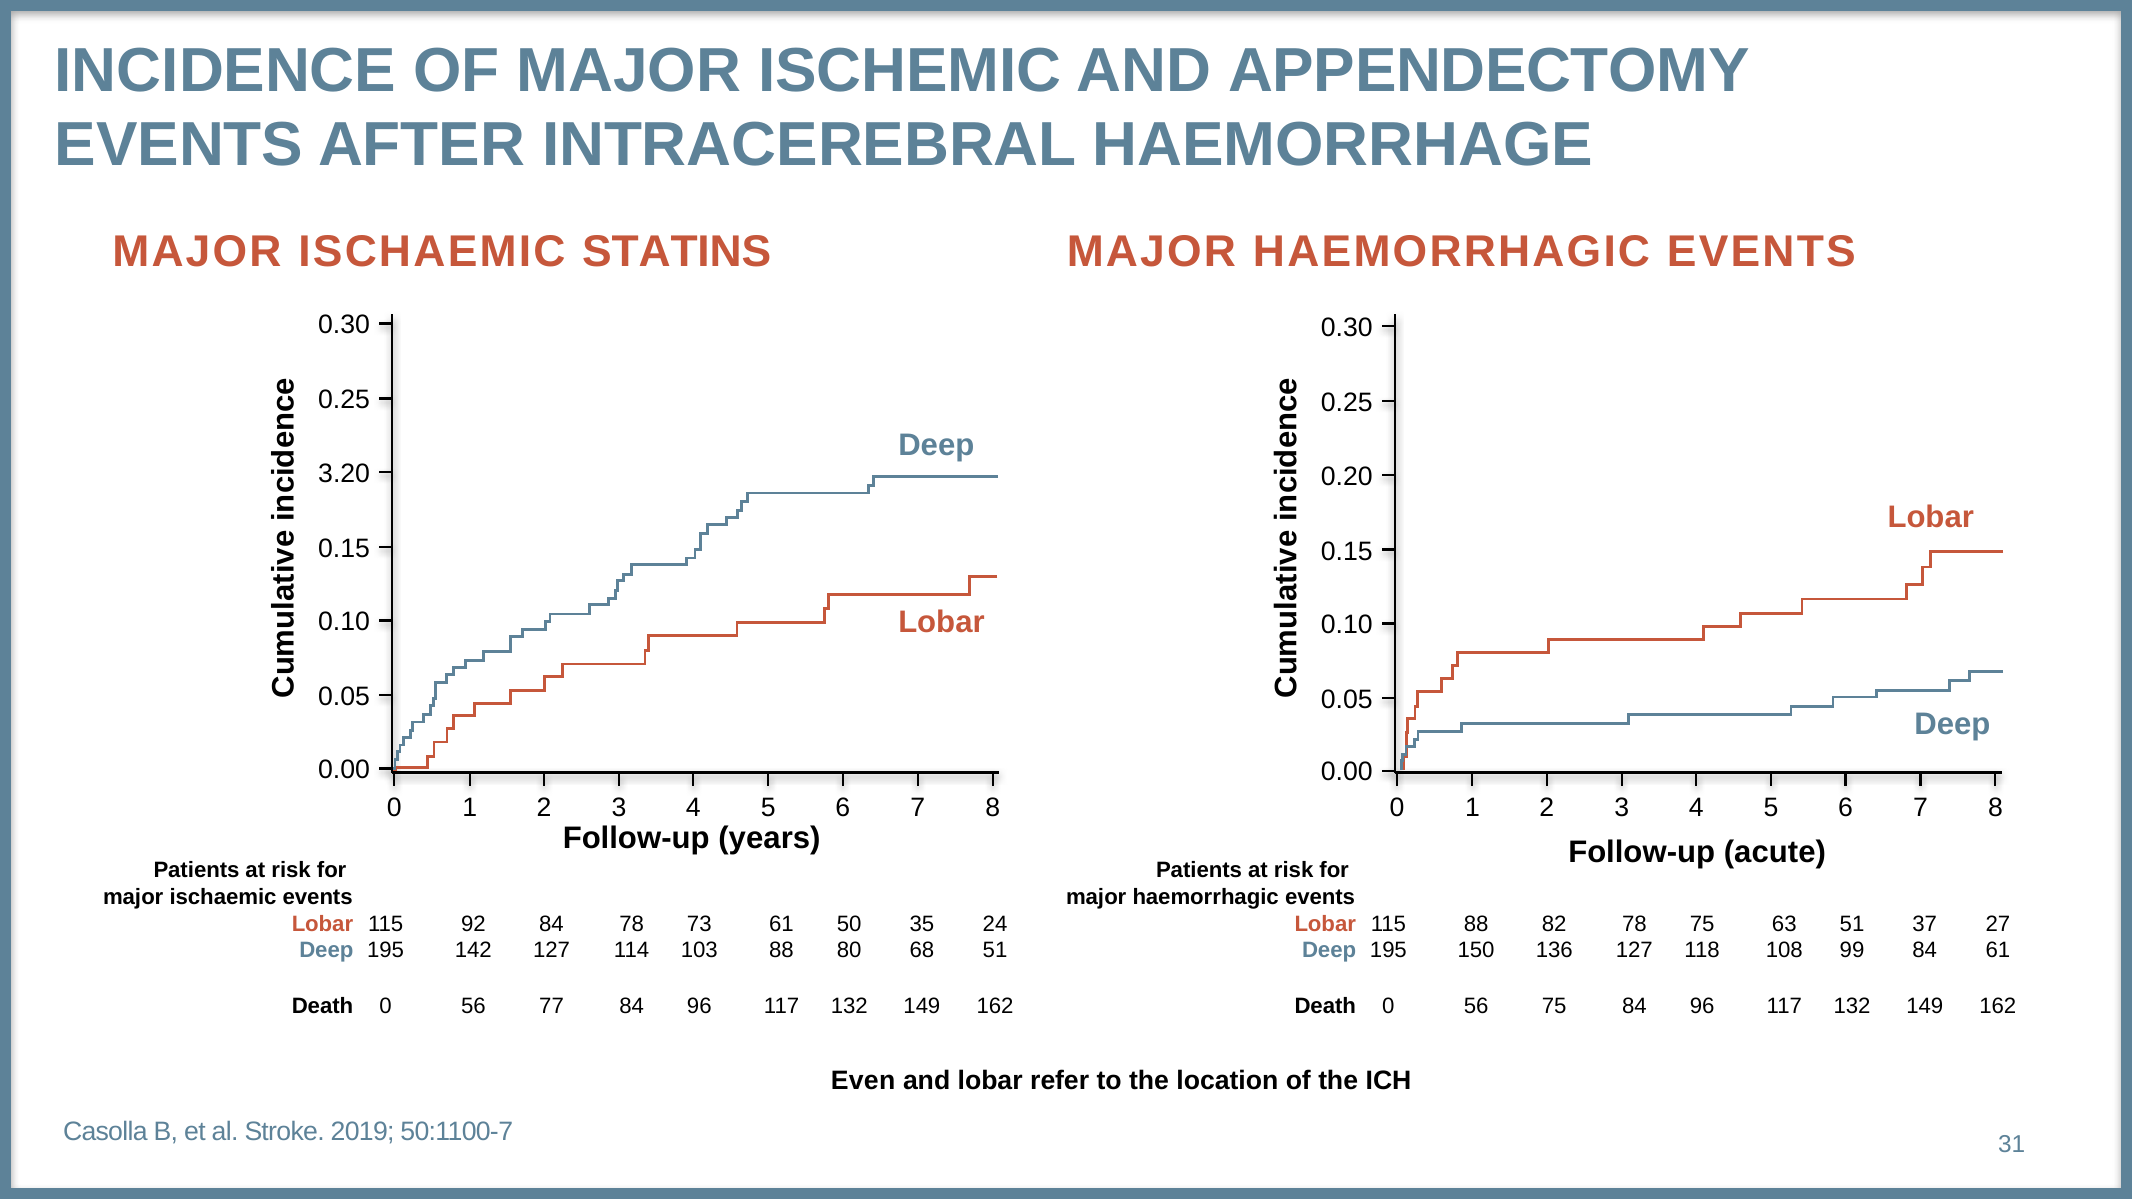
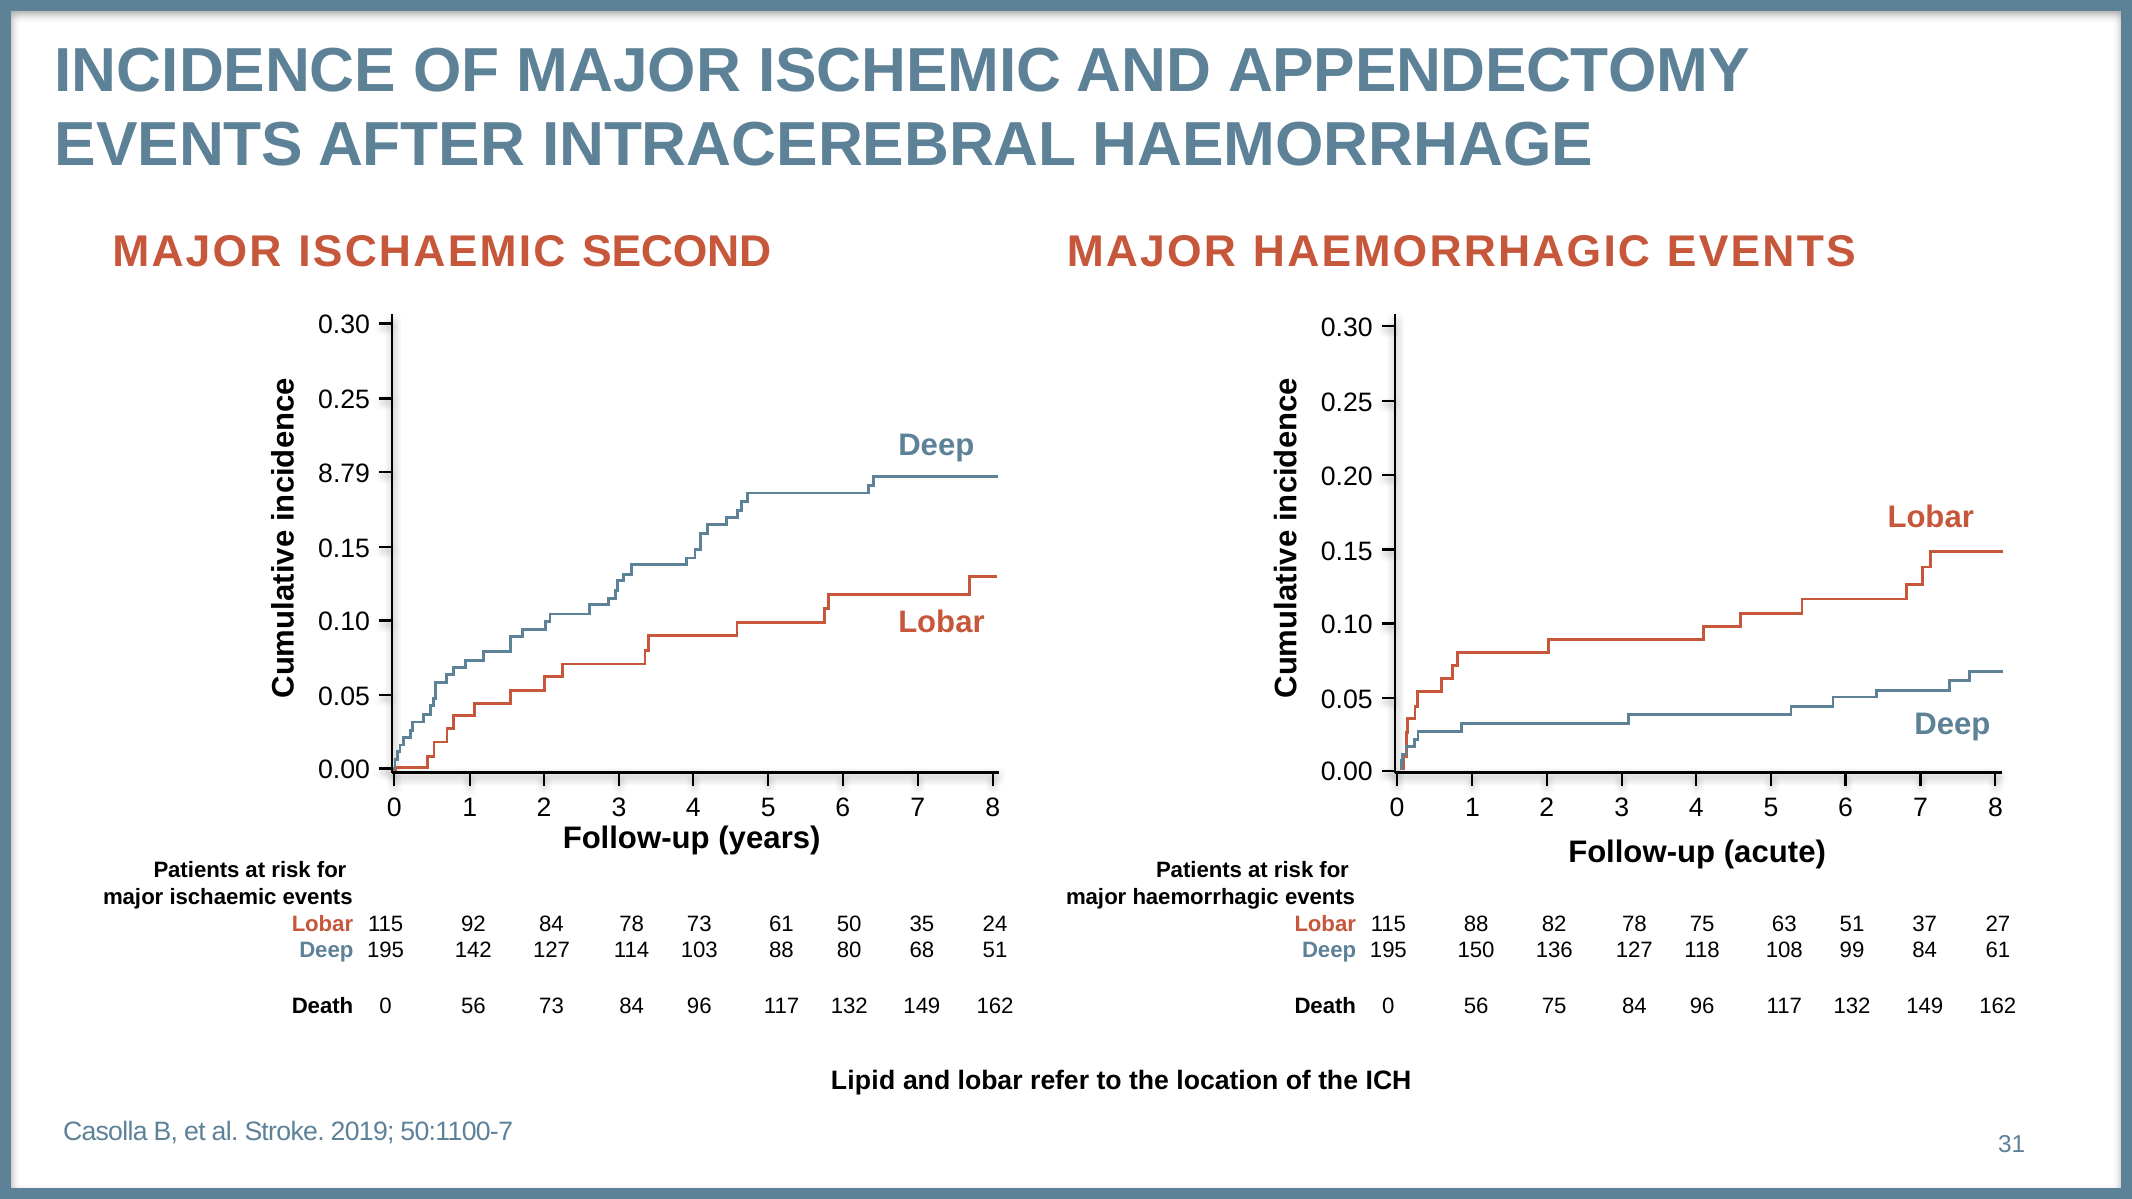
STATINS: STATINS -> SECOND
3.20: 3.20 -> 8.79
56 77: 77 -> 73
Even: Even -> Lipid
